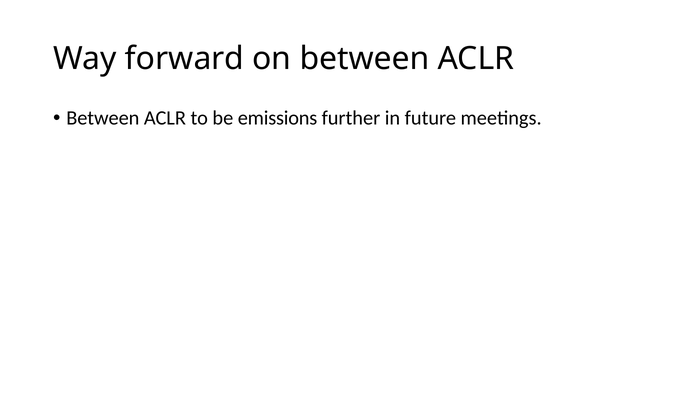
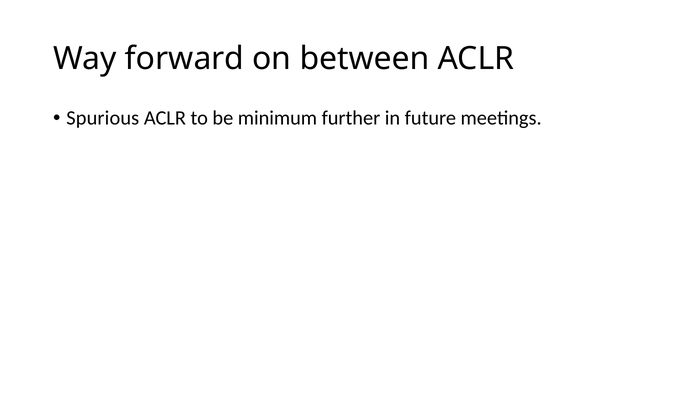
Between at (103, 118): Between -> Spurious
emissions: emissions -> minimum
